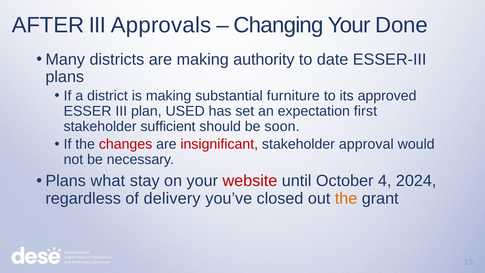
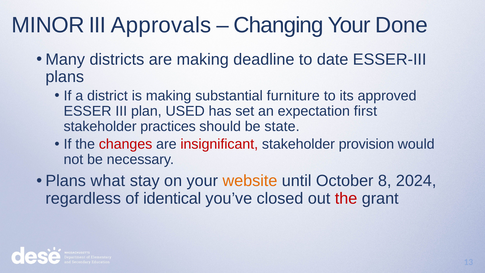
AFTER: AFTER -> MINOR
authority: authority -> deadline
sufficient: sufficient -> practices
soon: soon -> state
approval: approval -> provision
website colour: red -> orange
4: 4 -> 8
delivery: delivery -> identical
the at (346, 198) colour: orange -> red
